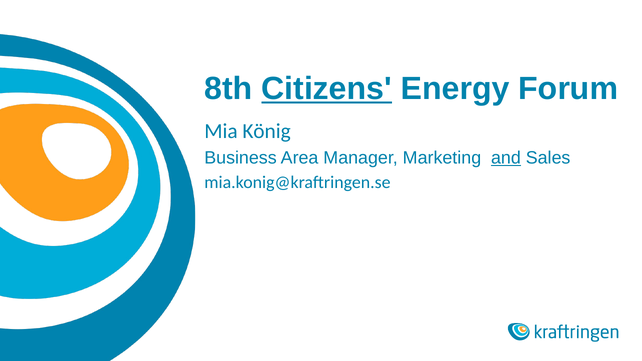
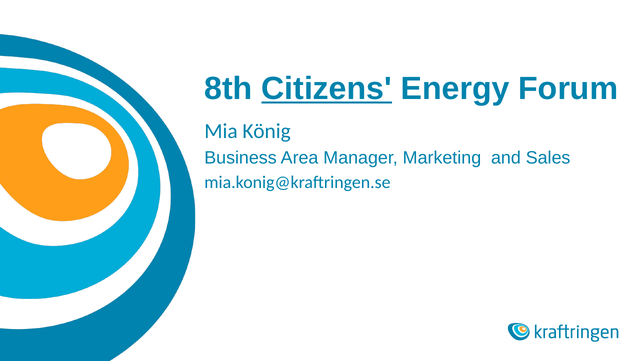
and underline: present -> none
